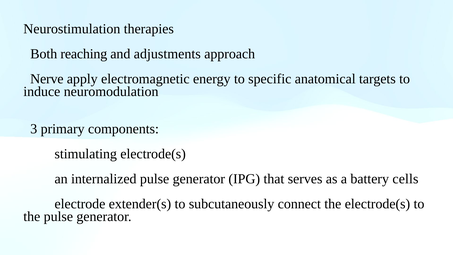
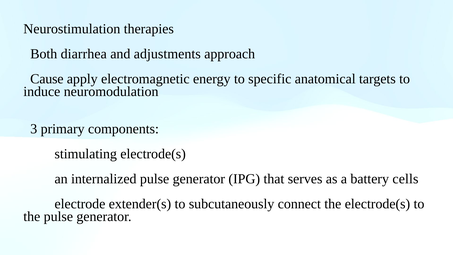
reaching: reaching -> diarrhea
Nerve: Nerve -> Cause
